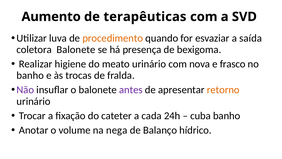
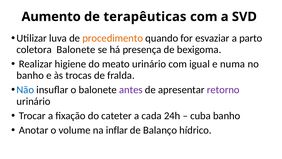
saída: saída -> parto
nova: nova -> igual
frasco: frasco -> numa
Não colour: purple -> blue
retorno colour: orange -> purple
nega: nega -> inflar
